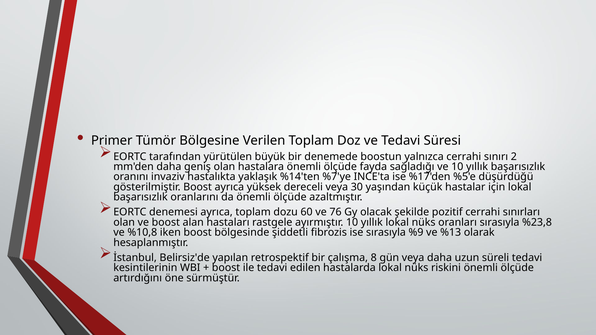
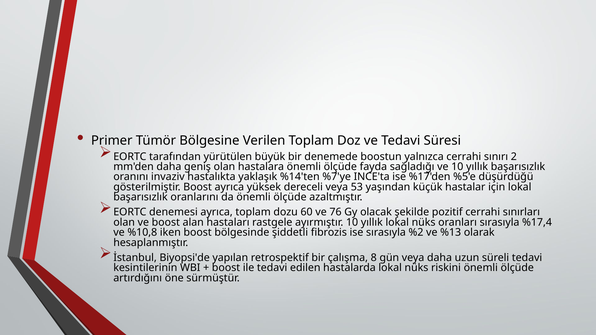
30: 30 -> 53
%23,8: %23,8 -> %17,4
%9: %9 -> %2
Belirsiz'de: Belirsiz'de -> Biyopsi'de
